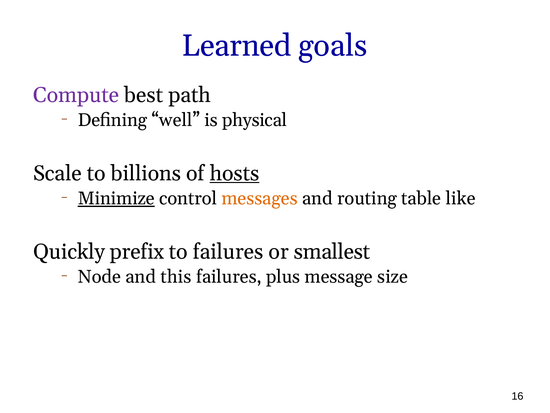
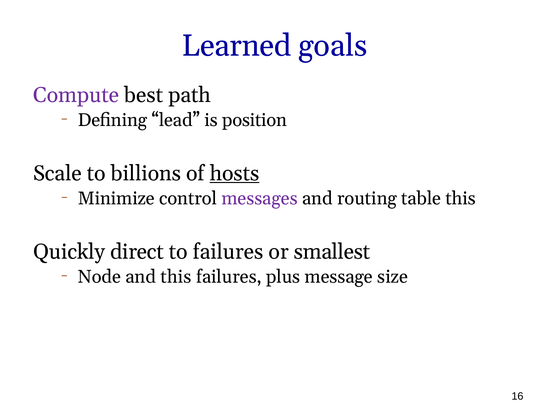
well: well -> lead
physical: physical -> position
Minimize underline: present -> none
messages colour: orange -> purple
table like: like -> this
prefix: prefix -> direct
